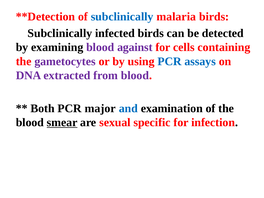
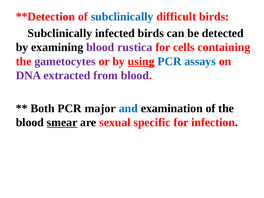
malaria: malaria -> difficult
against: against -> rustica
using underline: none -> present
